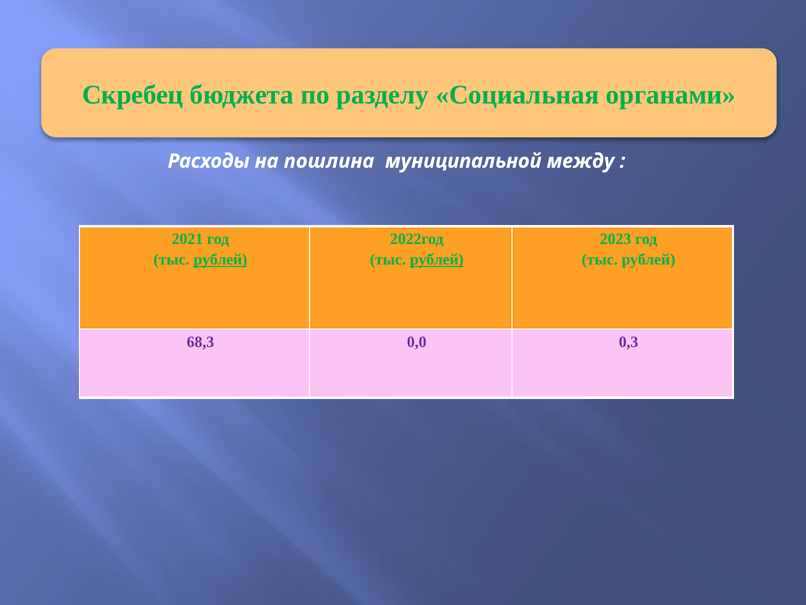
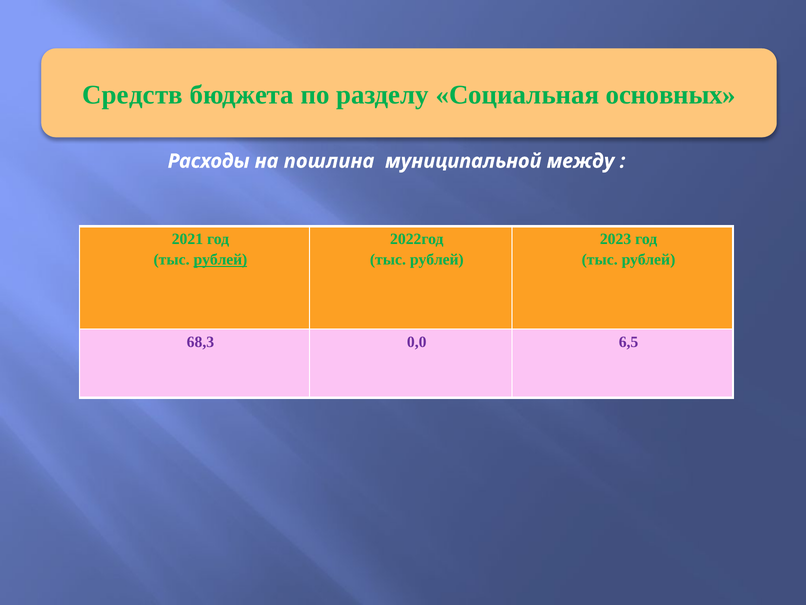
Скребец: Скребец -> Средств
органами: органами -> основных
рублей at (437, 259) underline: present -> none
0,3: 0,3 -> 6,5
